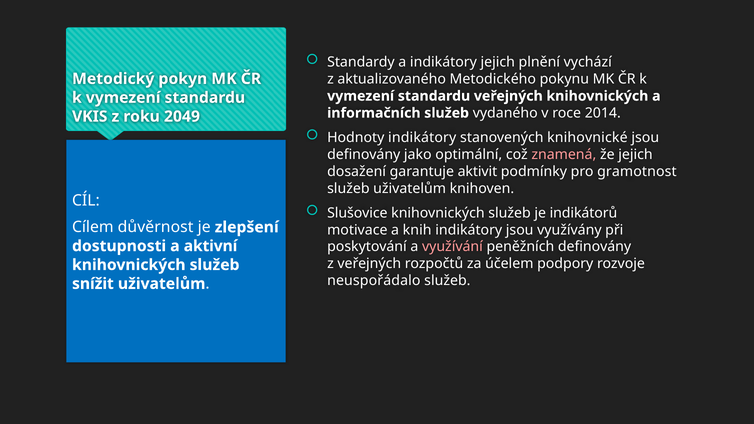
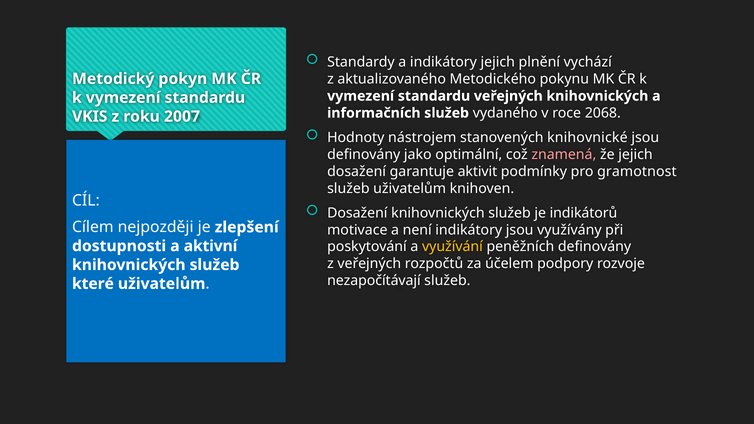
2014: 2014 -> 2068
2049: 2049 -> 2007
Hodnoty indikátory: indikátory -> nástrojem
Slušovice at (357, 213): Slušovice -> Dosažení
důvěrnost: důvěrnost -> nejpozději
knih: knih -> není
využívání colour: pink -> yellow
neuspořádalo: neuspořádalo -> nezapočítávají
snížit: snížit -> které
